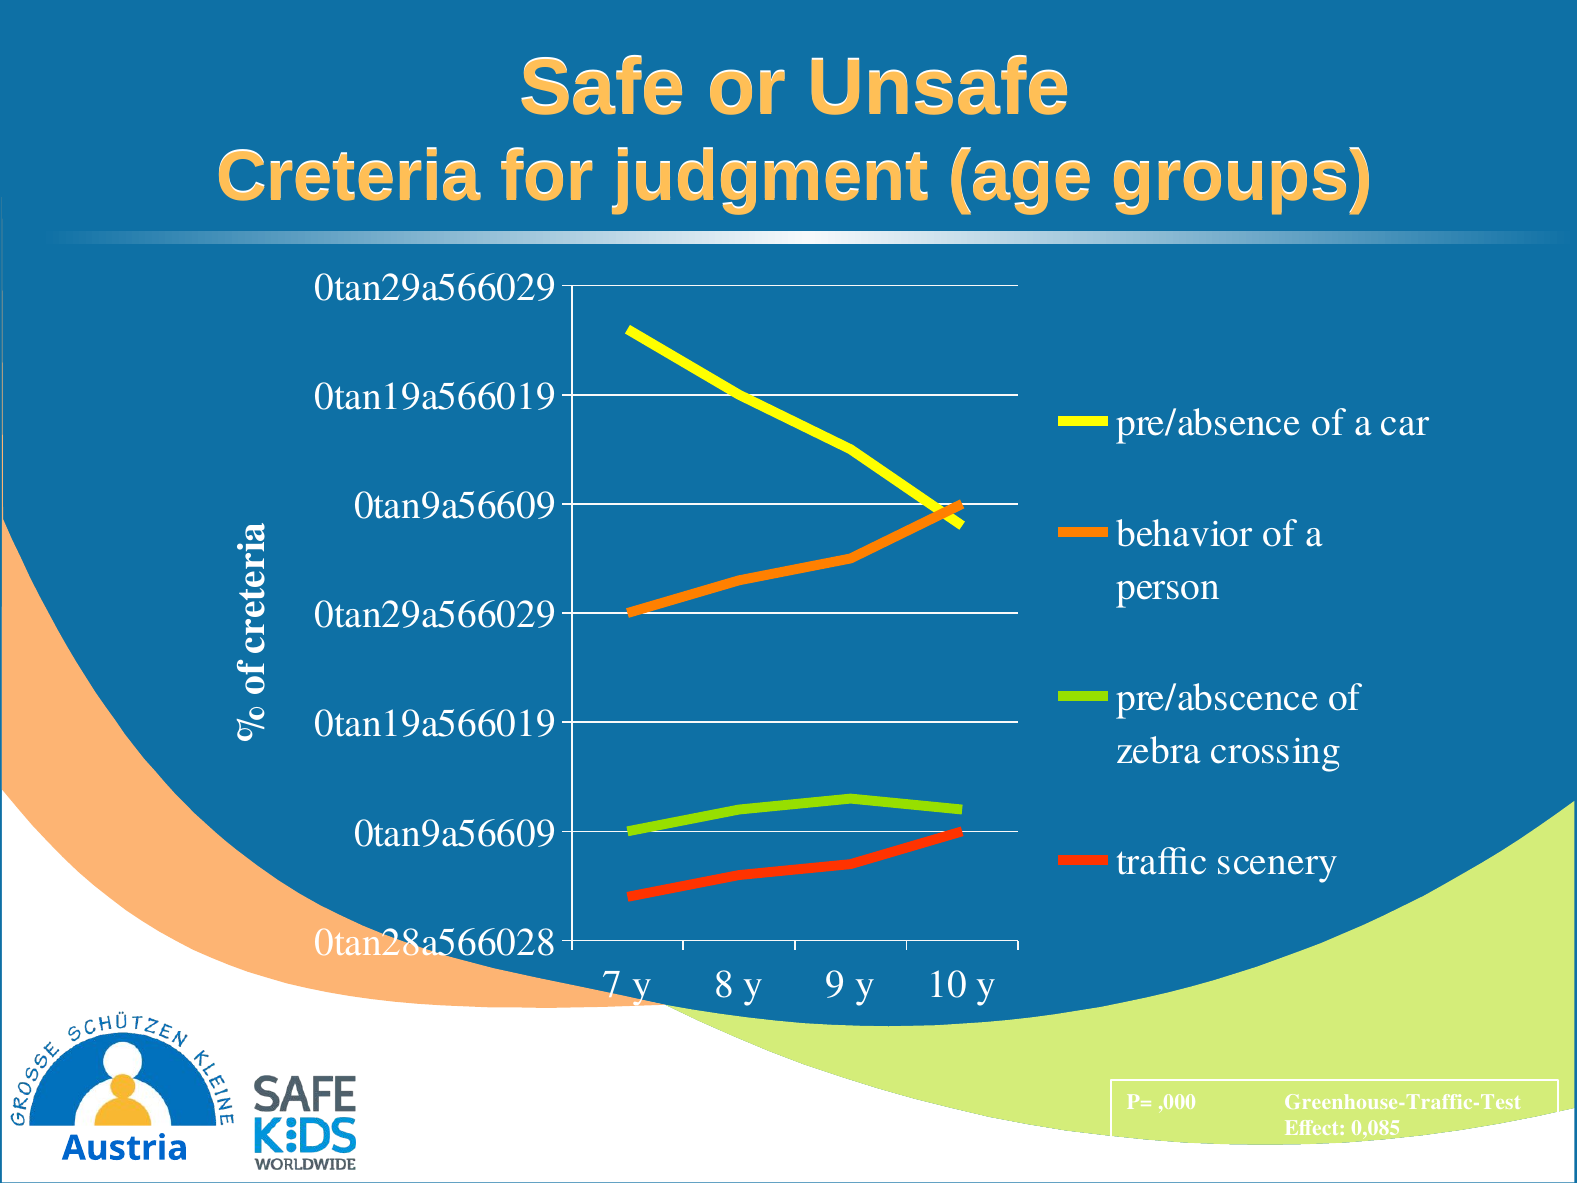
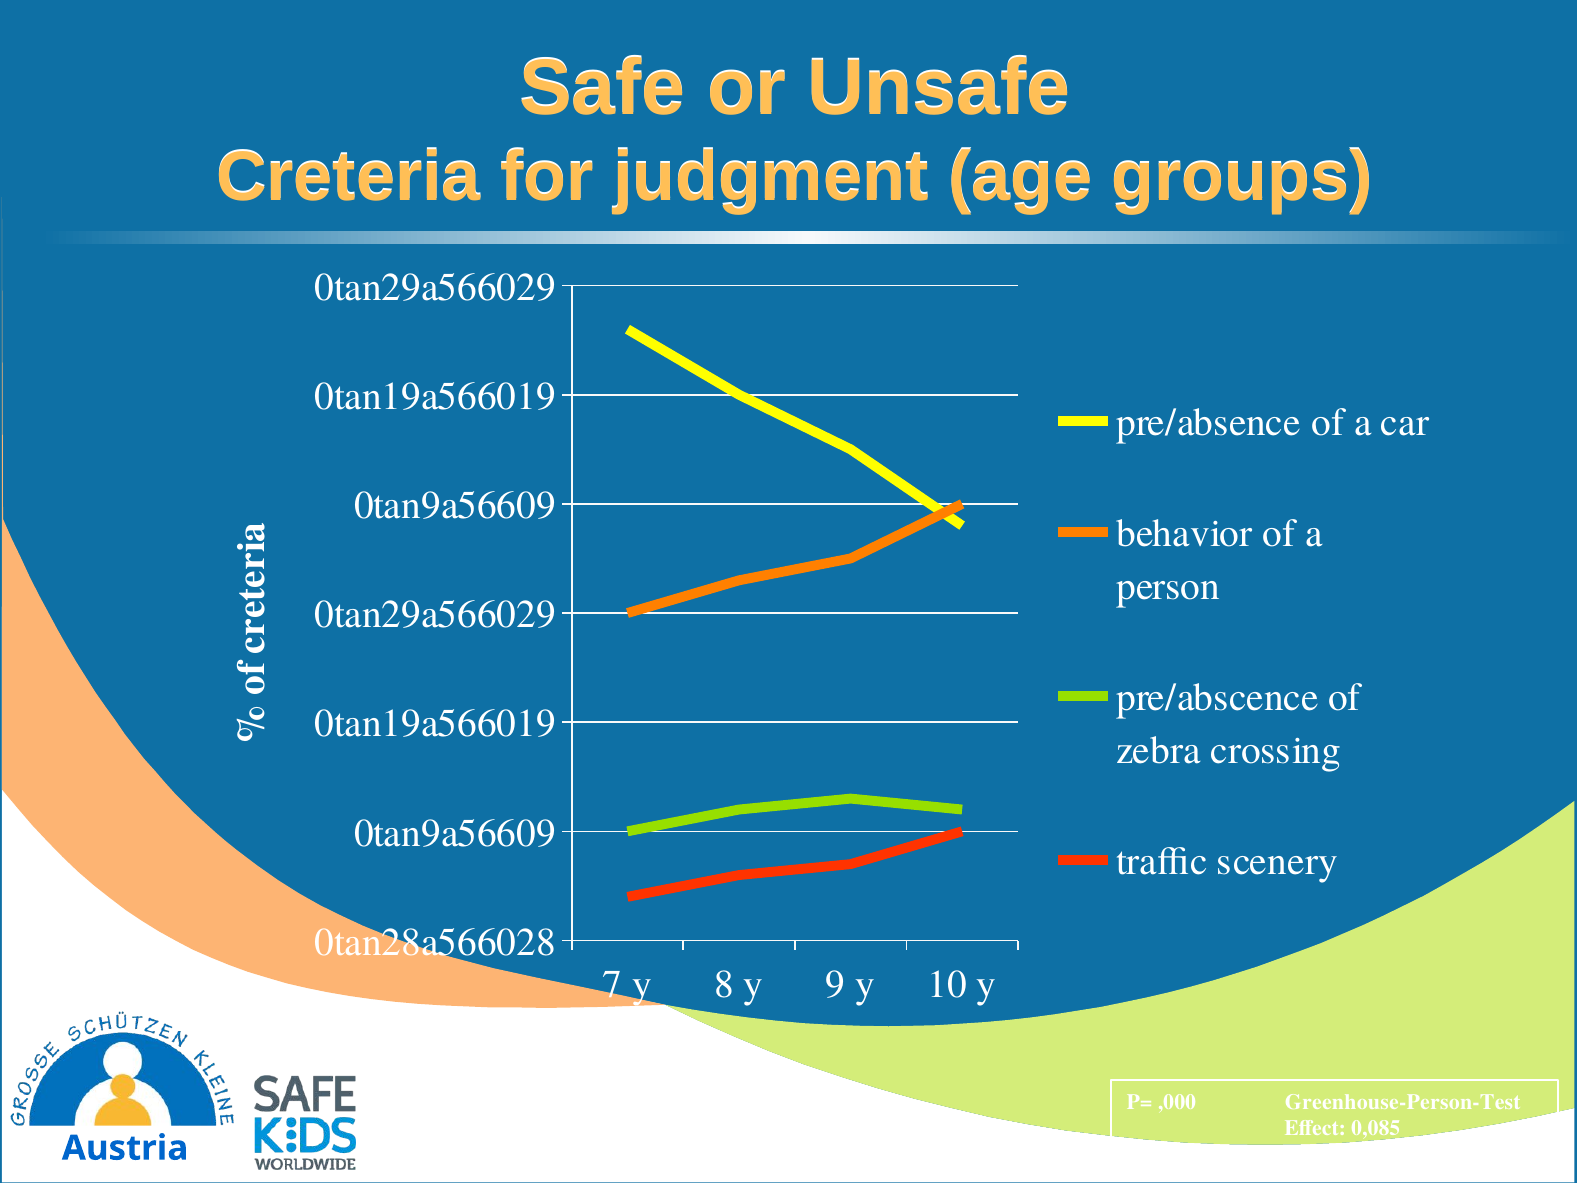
Greenhouse-Traffic-Test: Greenhouse-Traffic-Test -> Greenhouse-Person-Test
